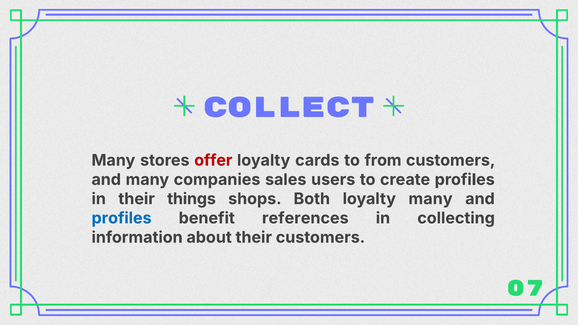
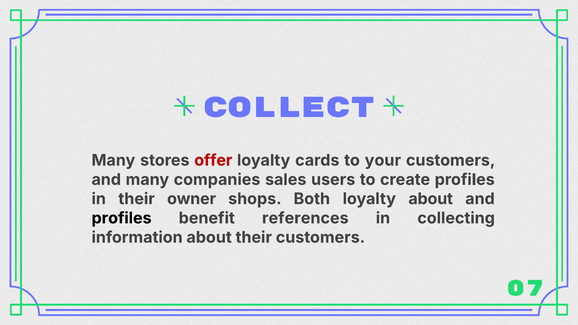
from: from -> your
things: things -> owner
loyalty many: many -> about
profiles at (122, 218) colour: blue -> black
